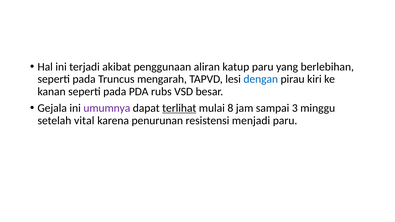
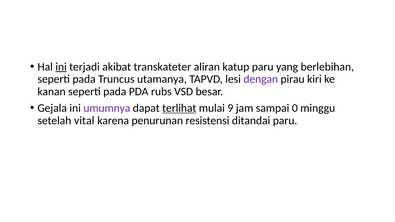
ini at (61, 67) underline: none -> present
penggunaan: penggunaan -> transkateter
mengarah: mengarah -> utamanya
dengan colour: blue -> purple
8: 8 -> 9
3: 3 -> 0
menjadi: menjadi -> ditandai
